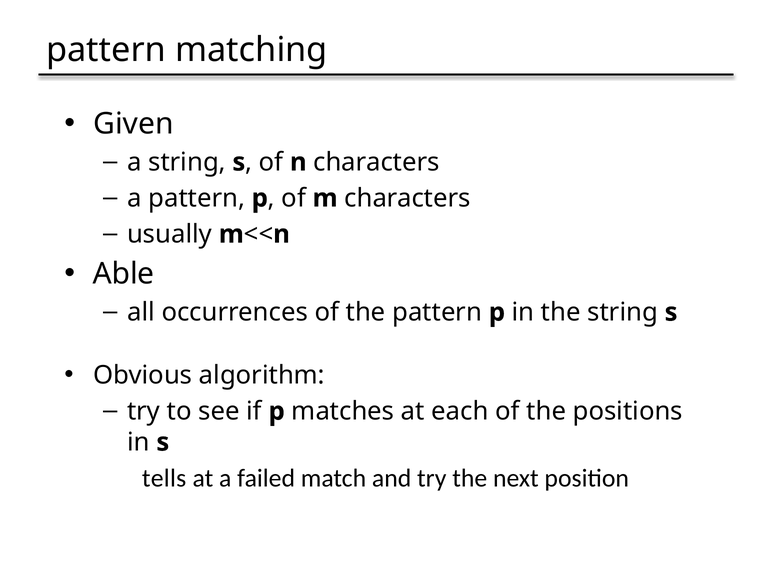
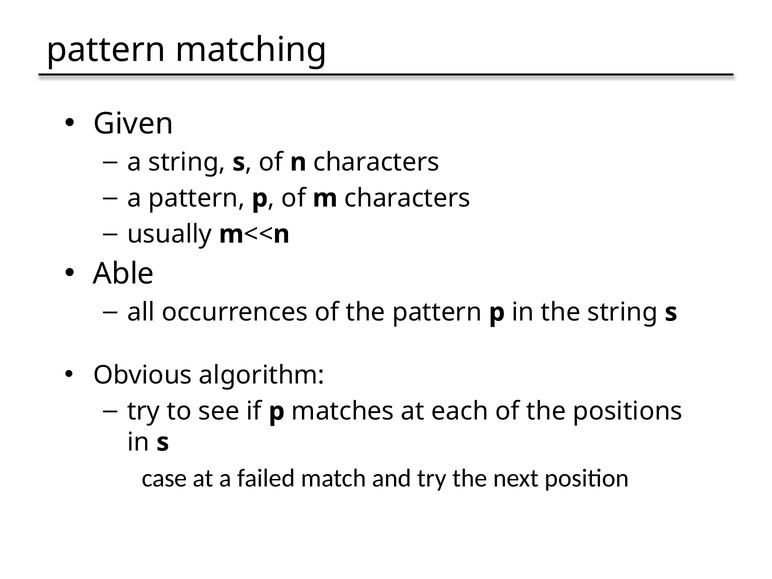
tells: tells -> case
